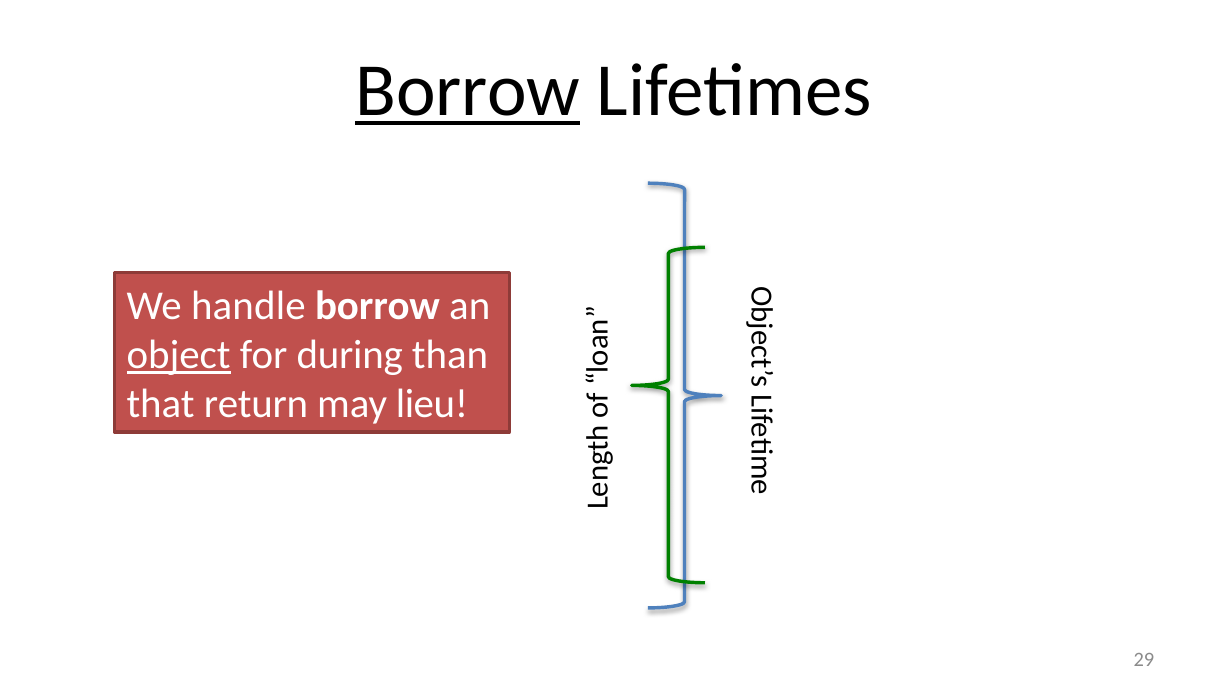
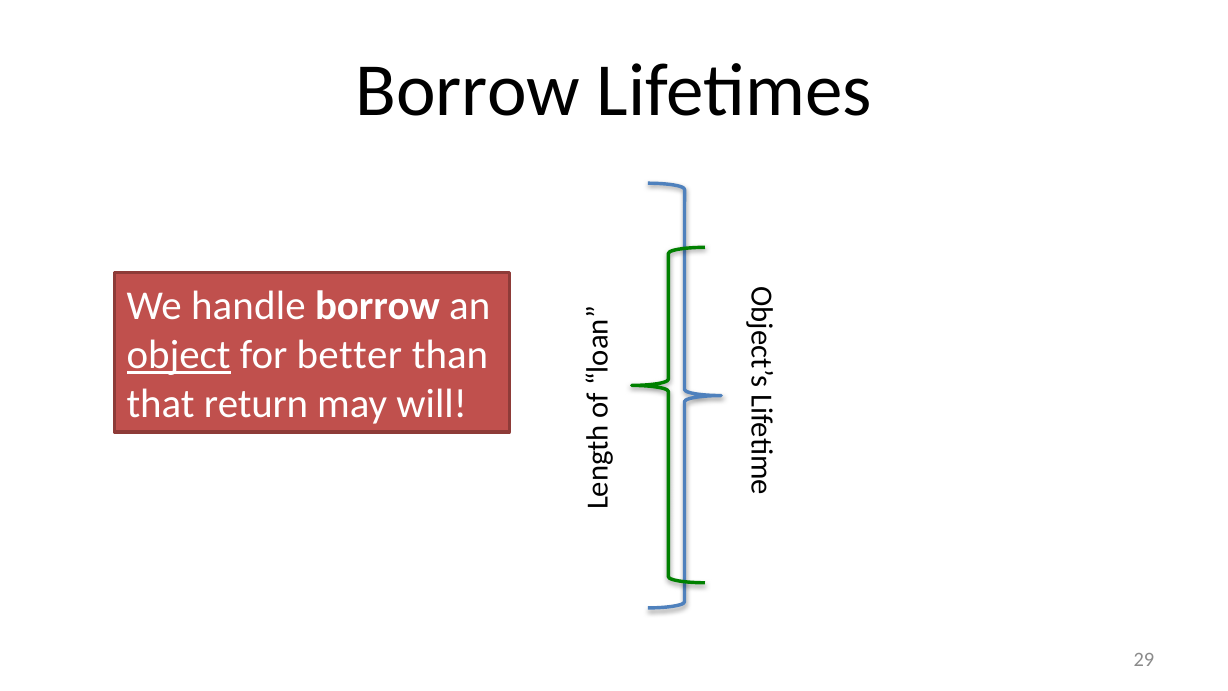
Borrow at (468, 90) underline: present -> none
during: during -> better
lieu: lieu -> will
